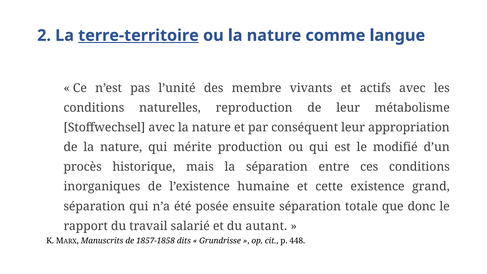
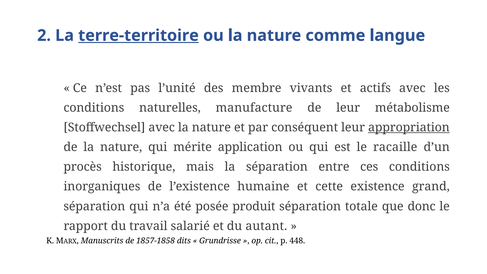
reproduction: reproduction -> manufacture
appropriation underline: none -> present
production: production -> application
modifié: modifié -> racaille
ensuite: ensuite -> produit
